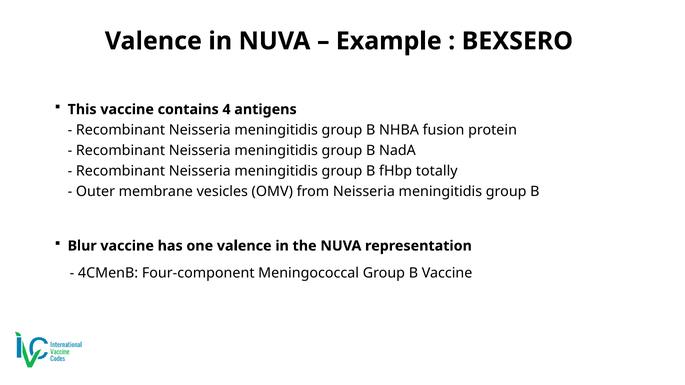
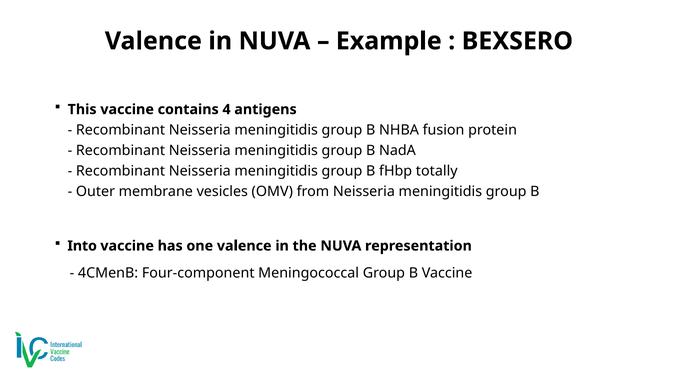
Blur: Blur -> Into
